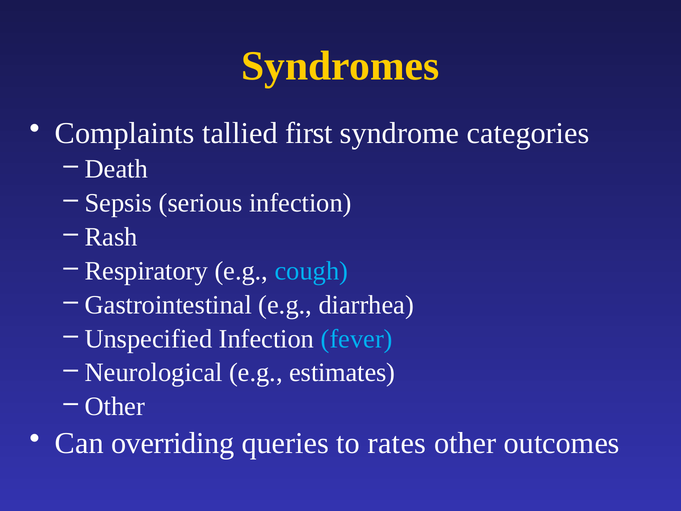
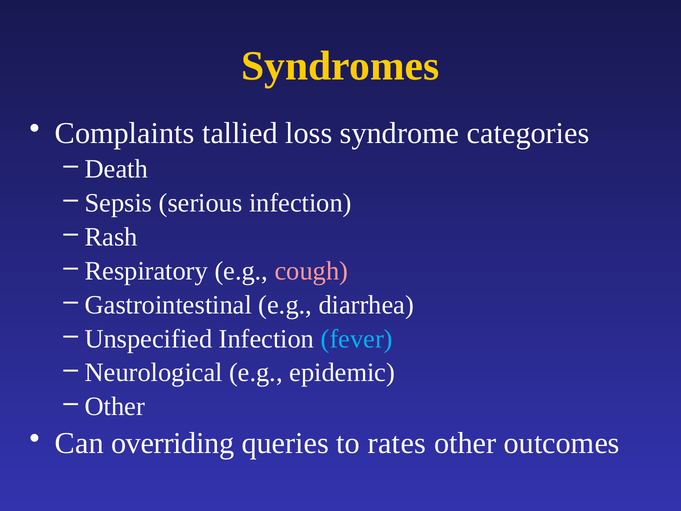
first: first -> loss
cough colour: light blue -> pink
estimates: estimates -> epidemic
